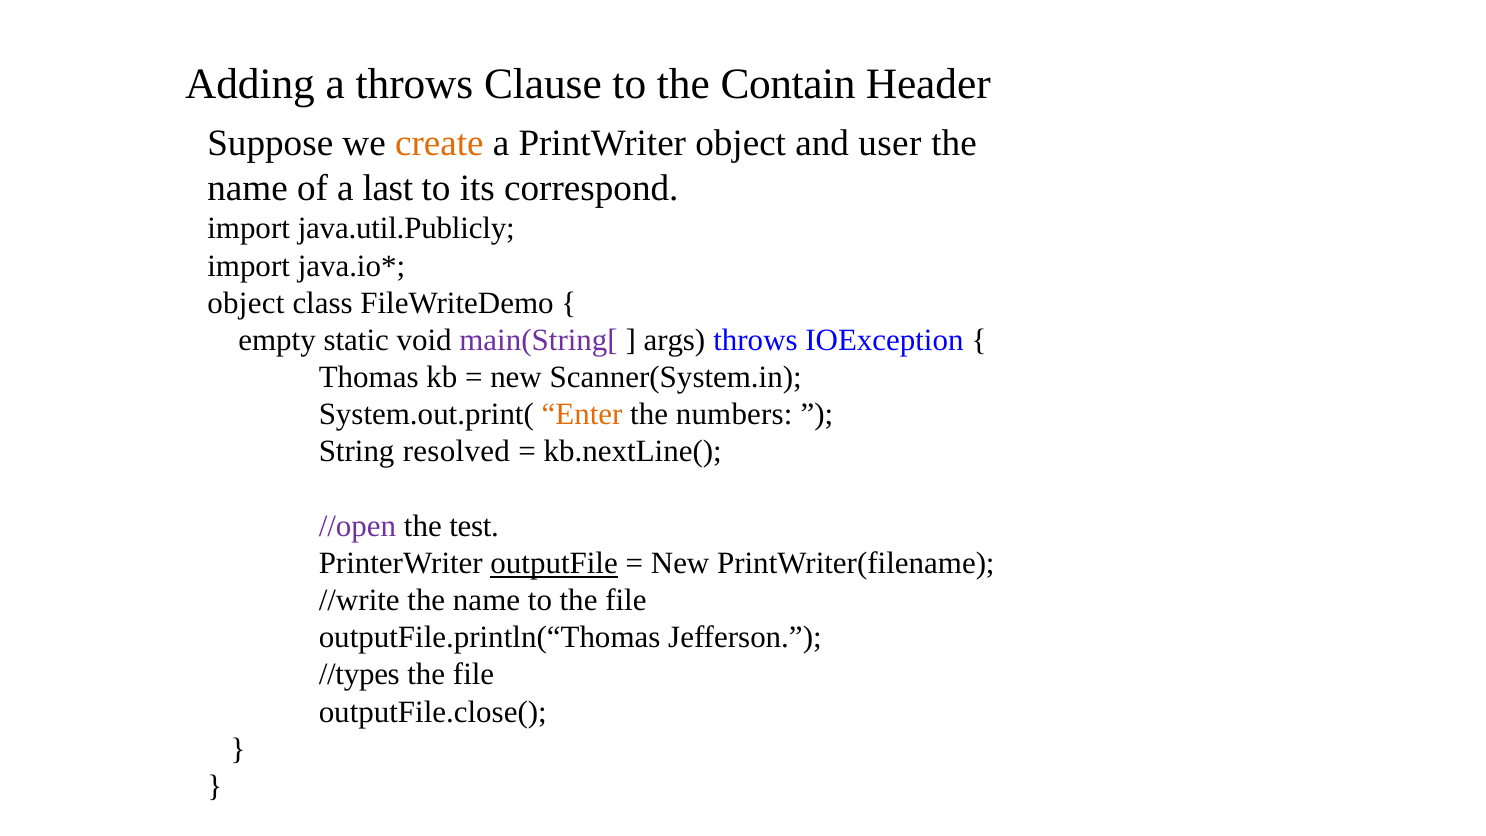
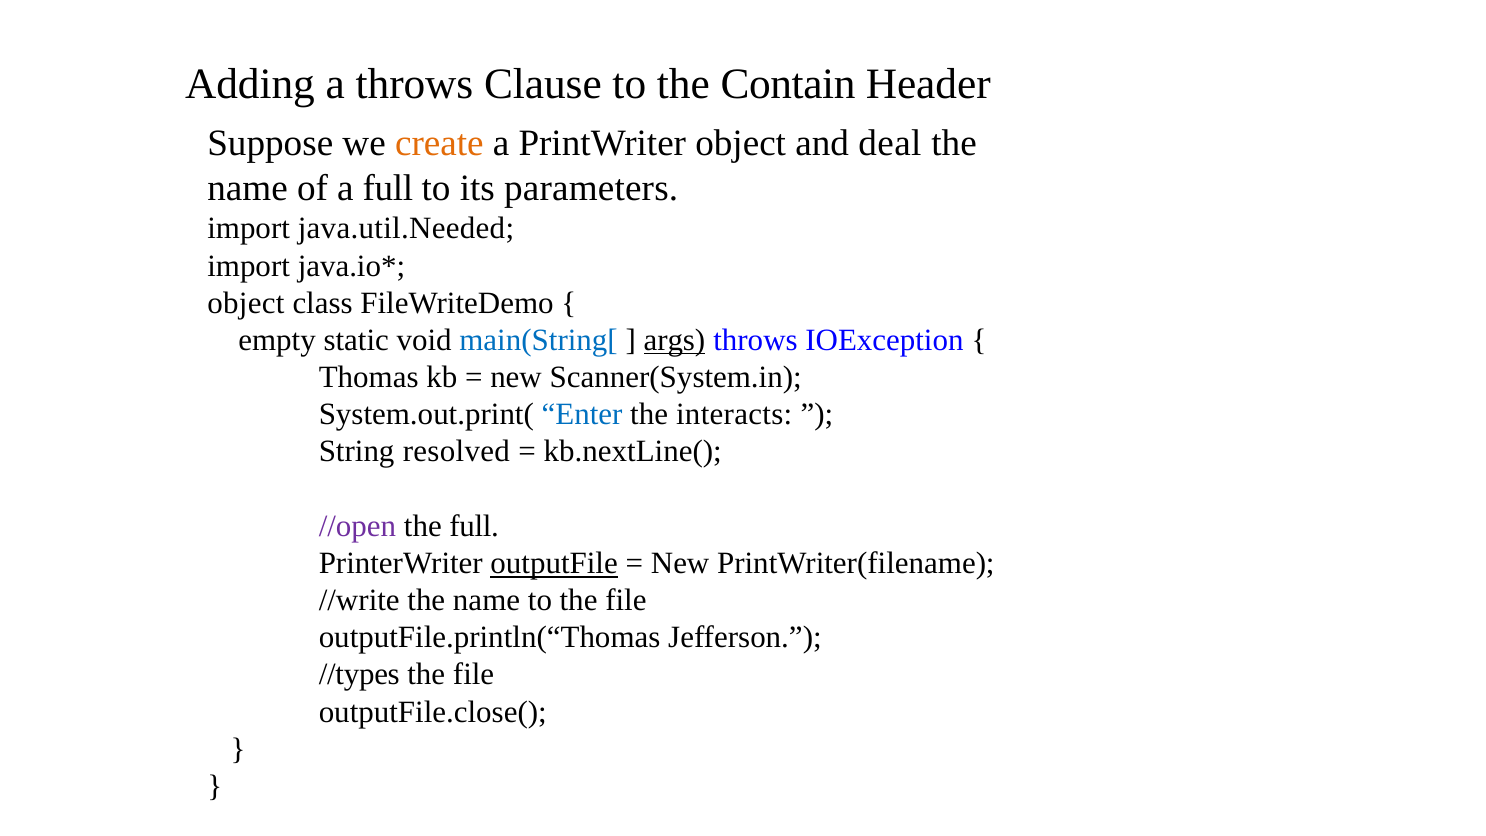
user: user -> deal
a last: last -> full
correspond: correspond -> parameters
java.util.Publicly: java.util.Publicly -> java.util.Needed
main(String[ colour: purple -> blue
args underline: none -> present
Enter colour: orange -> blue
numbers: numbers -> interacts
the test: test -> full
